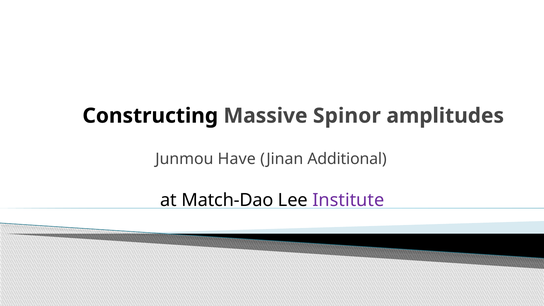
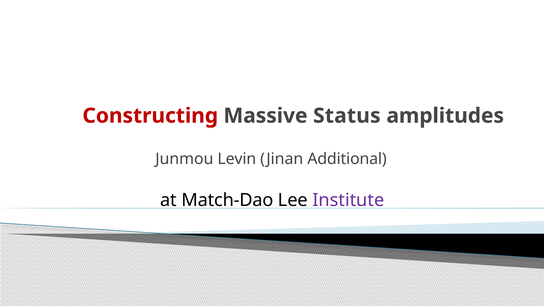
Constructing colour: black -> red
Spinor: Spinor -> Status
Have: Have -> Levin
